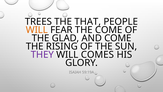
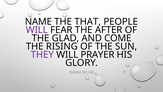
TREES: TREES -> NAME
WILL at (37, 30) colour: orange -> purple
THE COME: COME -> AFTER
COMES: COMES -> PRAYER
